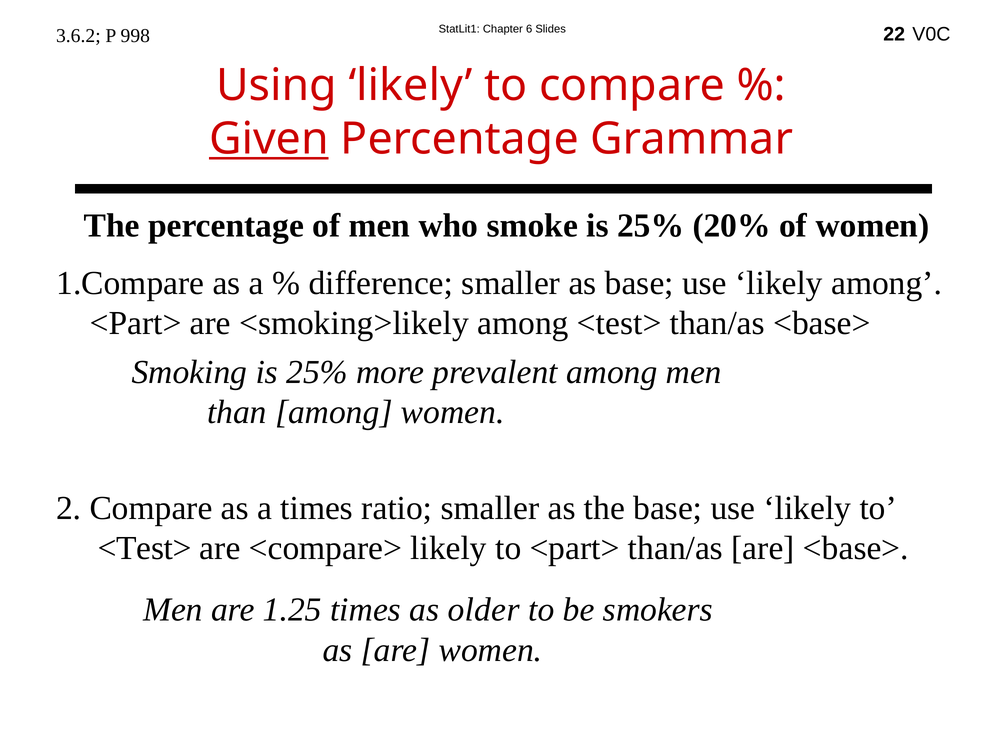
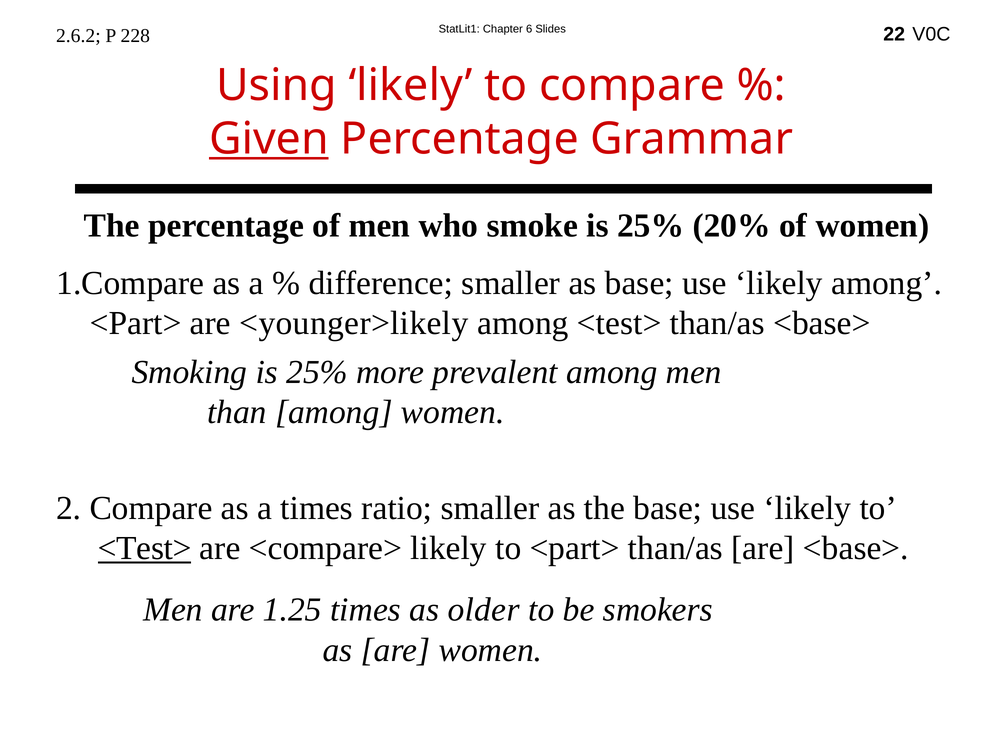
3.6.2: 3.6.2 -> 2.6.2
998: 998 -> 228
<smoking>likely: <smoking>likely -> <younger>likely
<Test> at (145, 548) underline: none -> present
